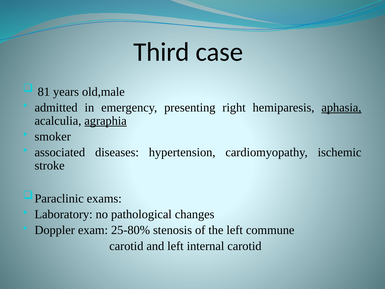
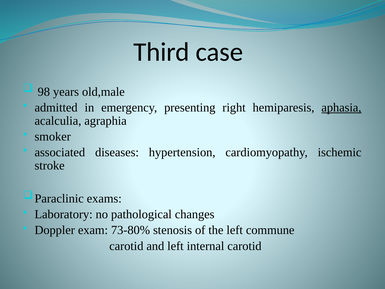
81: 81 -> 98
agraphia underline: present -> none
25-80%: 25-80% -> 73-80%
